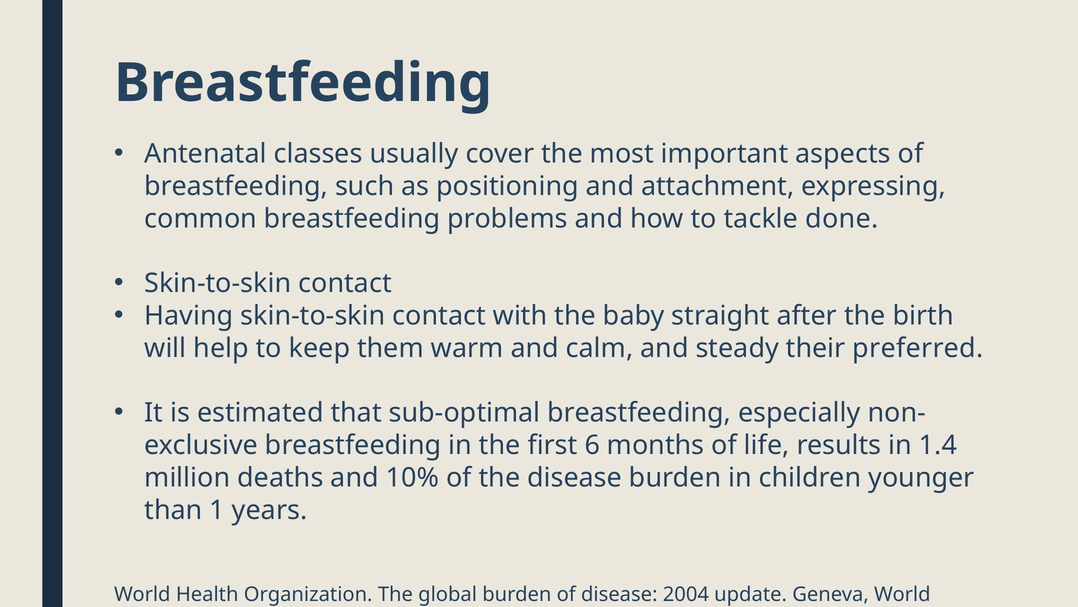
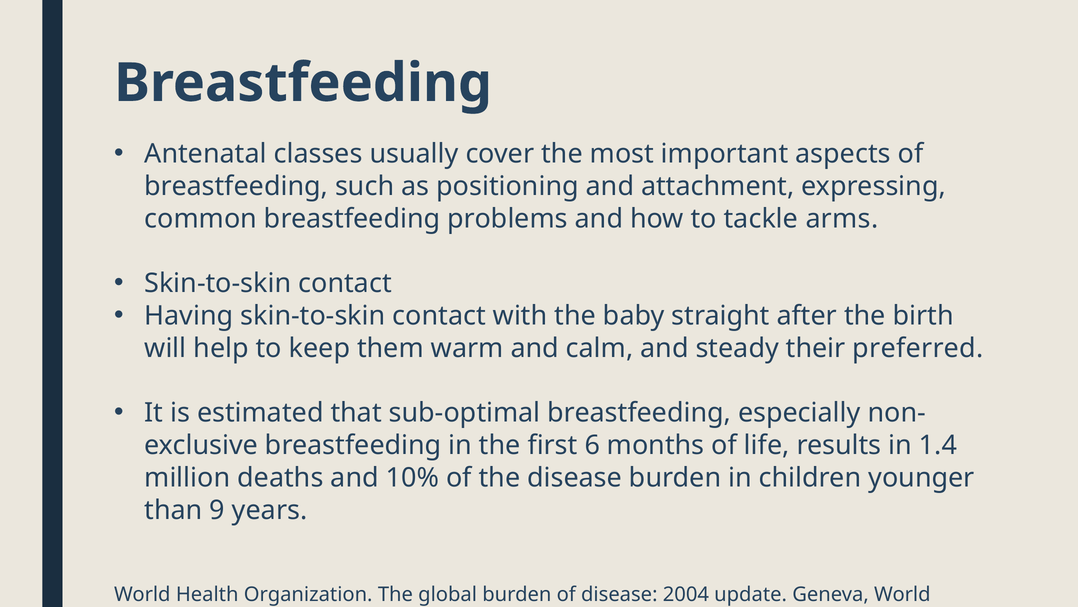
done: done -> arms
1: 1 -> 9
